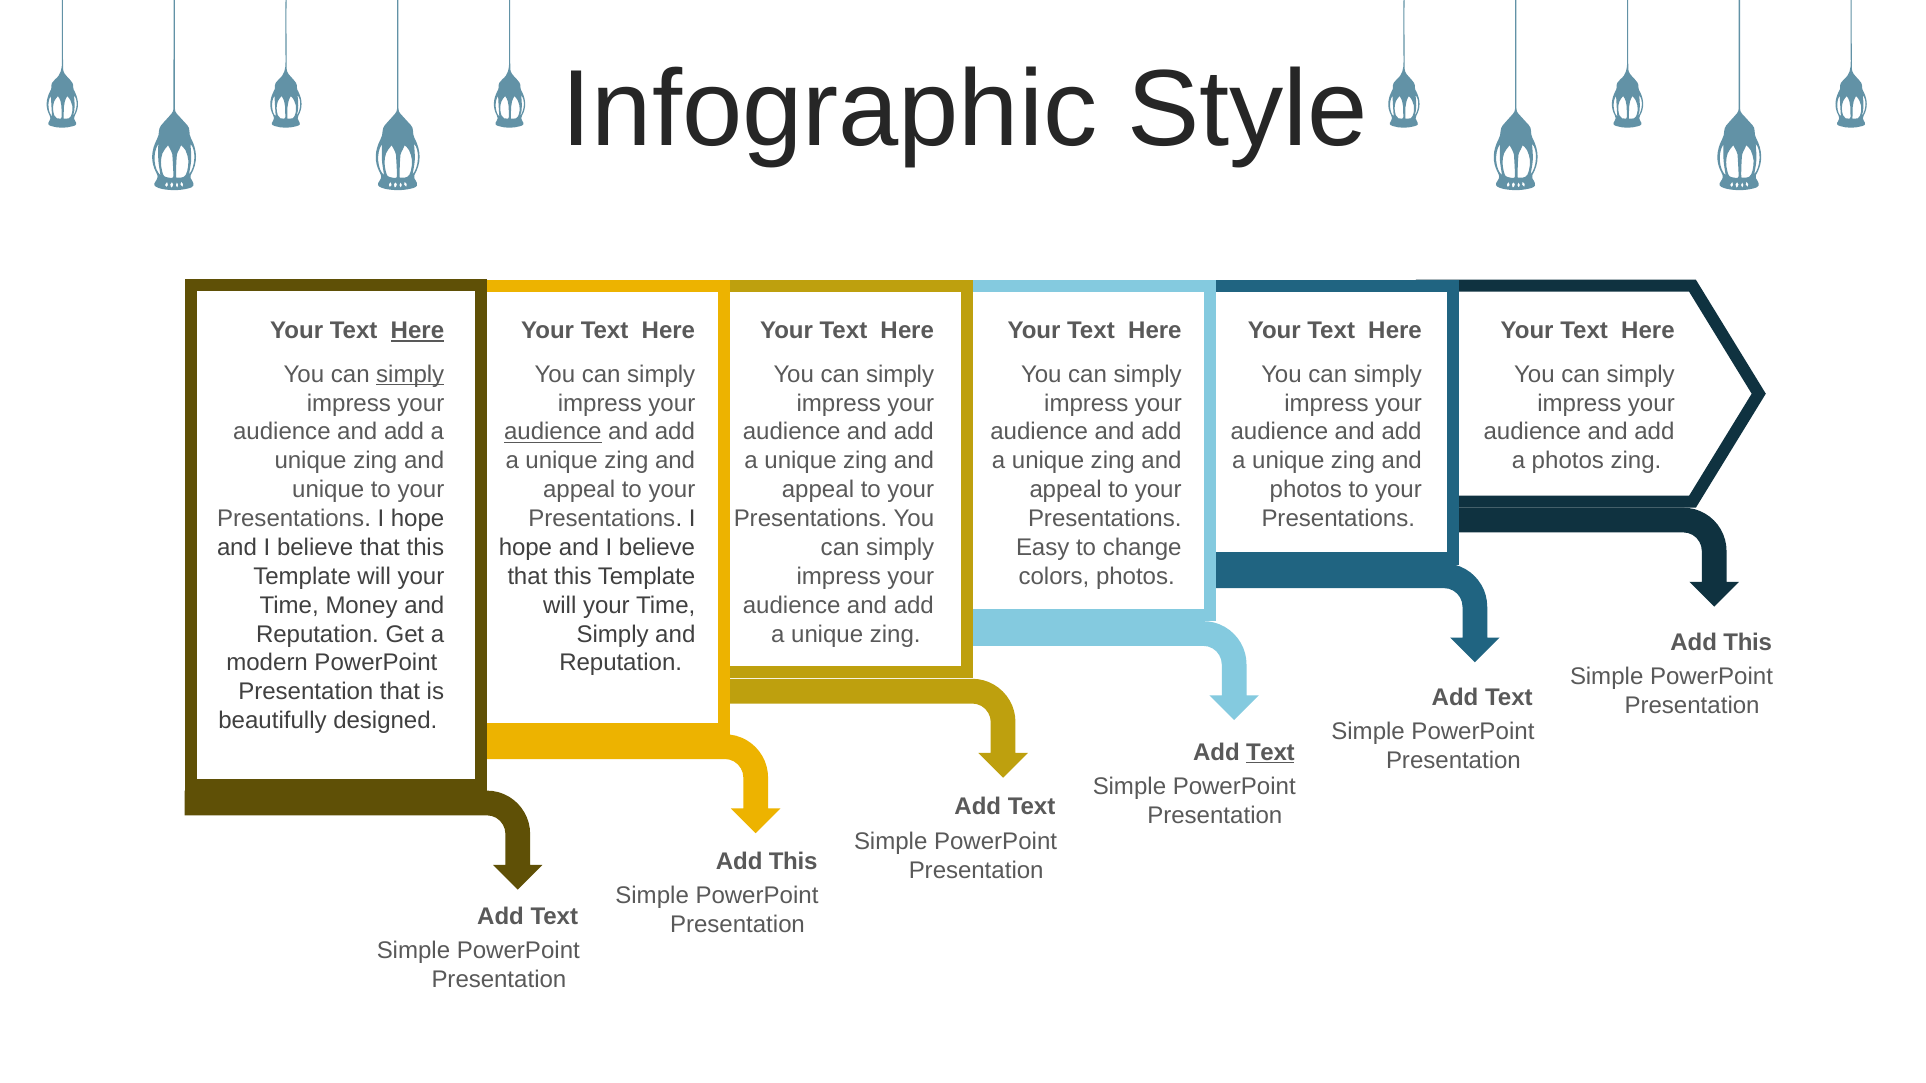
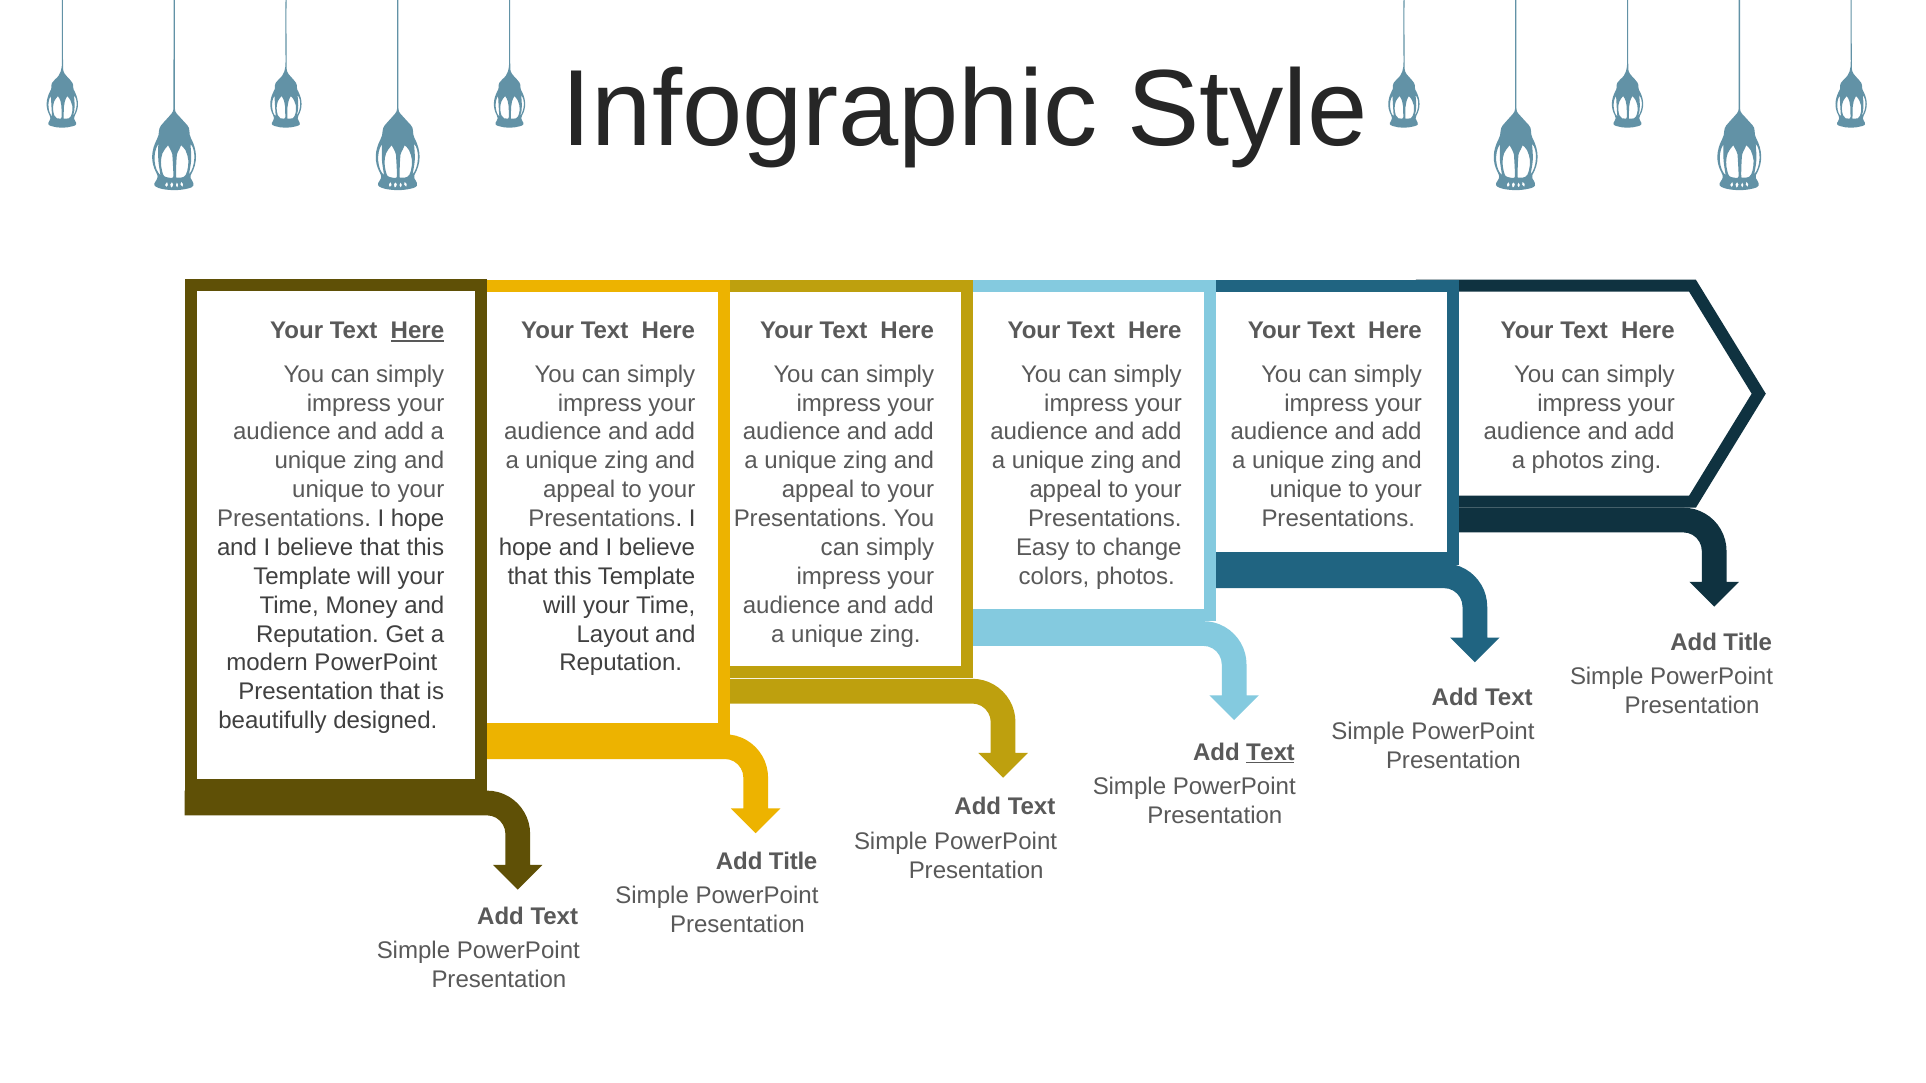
simply at (410, 374) underline: present -> none
audience at (553, 432) underline: present -> none
photos at (1306, 490): photos -> unique
Simply at (613, 634): Simply -> Layout
This at (1748, 643): This -> Title
This at (793, 862): This -> Title
